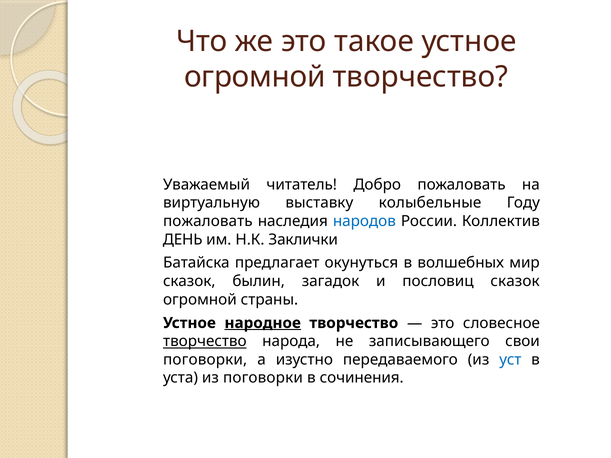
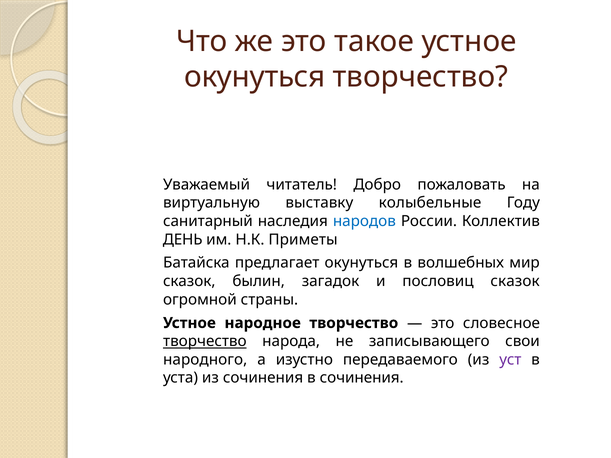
огромной at (255, 77): огромной -> окунуться
пожаловать at (208, 221): пожаловать -> санитарный
Заклички: Заклички -> Приметы
народное underline: present -> none
поговорки at (205, 360): поговорки -> народного
уст colour: blue -> purple
из поговорки: поговорки -> сочинения
